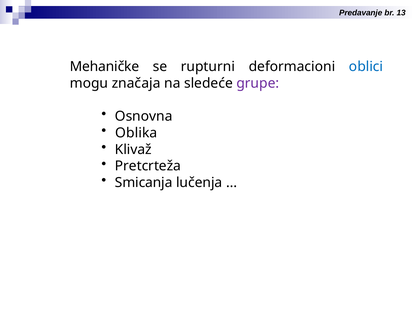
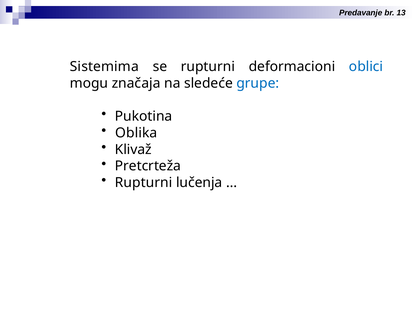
Mehaničke: Mehaničke -> Sistemima
grupe colour: purple -> blue
Osnovna: Osnovna -> Pukotina
Smicanja at (144, 183): Smicanja -> Rupturni
